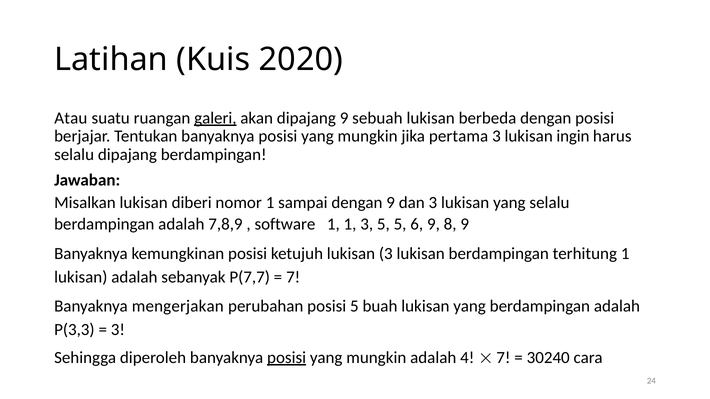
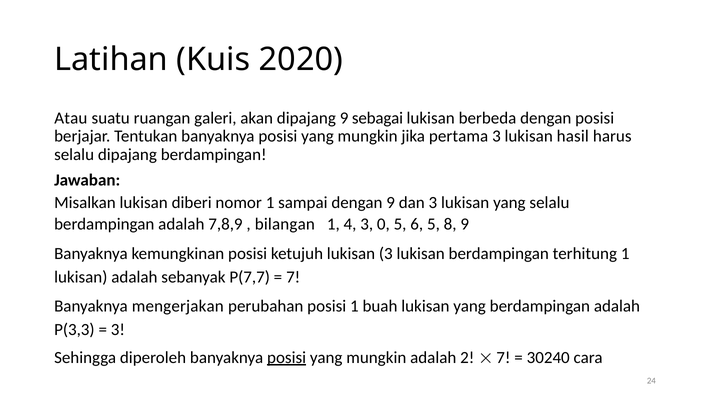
galeri underline: present -> none
sebuah: sebuah -> sebagai
ingin: ingin -> hasil
software: software -> bilangan
1 1: 1 -> 4
3 5: 5 -> 0
6 9: 9 -> 5
posisi 5: 5 -> 1
4: 4 -> 2
